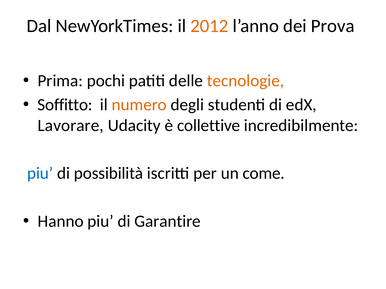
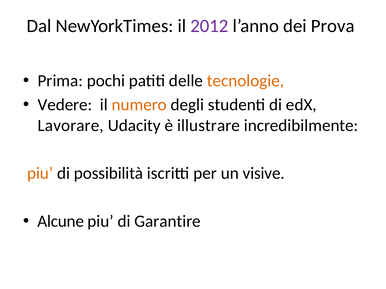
2012 colour: orange -> purple
Soffitto: Soffitto -> Vedere
collettive: collettive -> illustrare
piu at (40, 174) colour: blue -> orange
come: come -> visive
Hanno: Hanno -> Alcune
